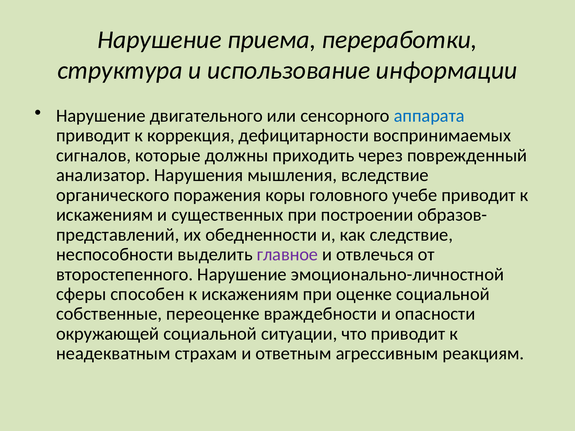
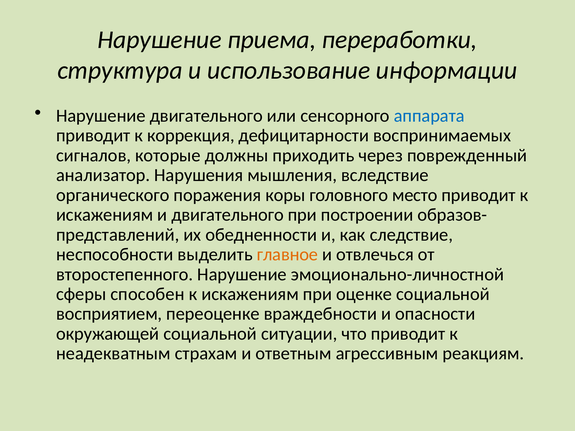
учебе: учебе -> место
и существенных: существенных -> двигательного
главное colour: purple -> orange
собственные: собственные -> восприятием
